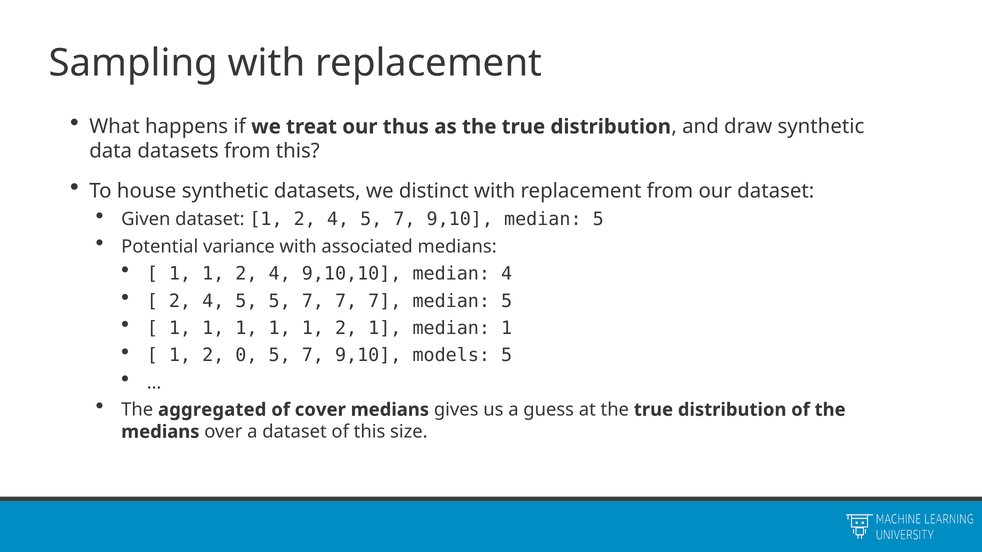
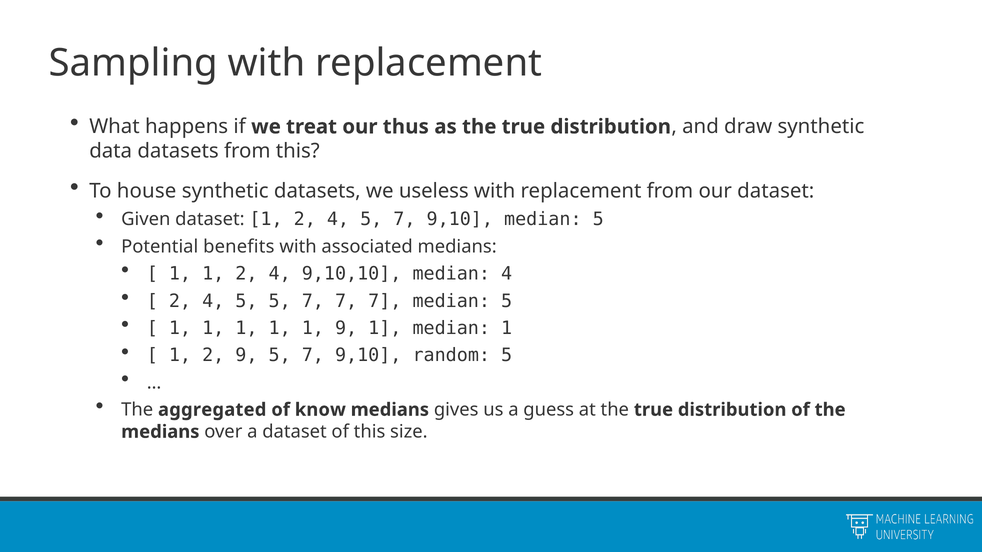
distinct: distinct -> useless
variance: variance -> benefits
1 1 1 2: 2 -> 9
2 0: 0 -> 9
models: models -> random
cover: cover -> know
